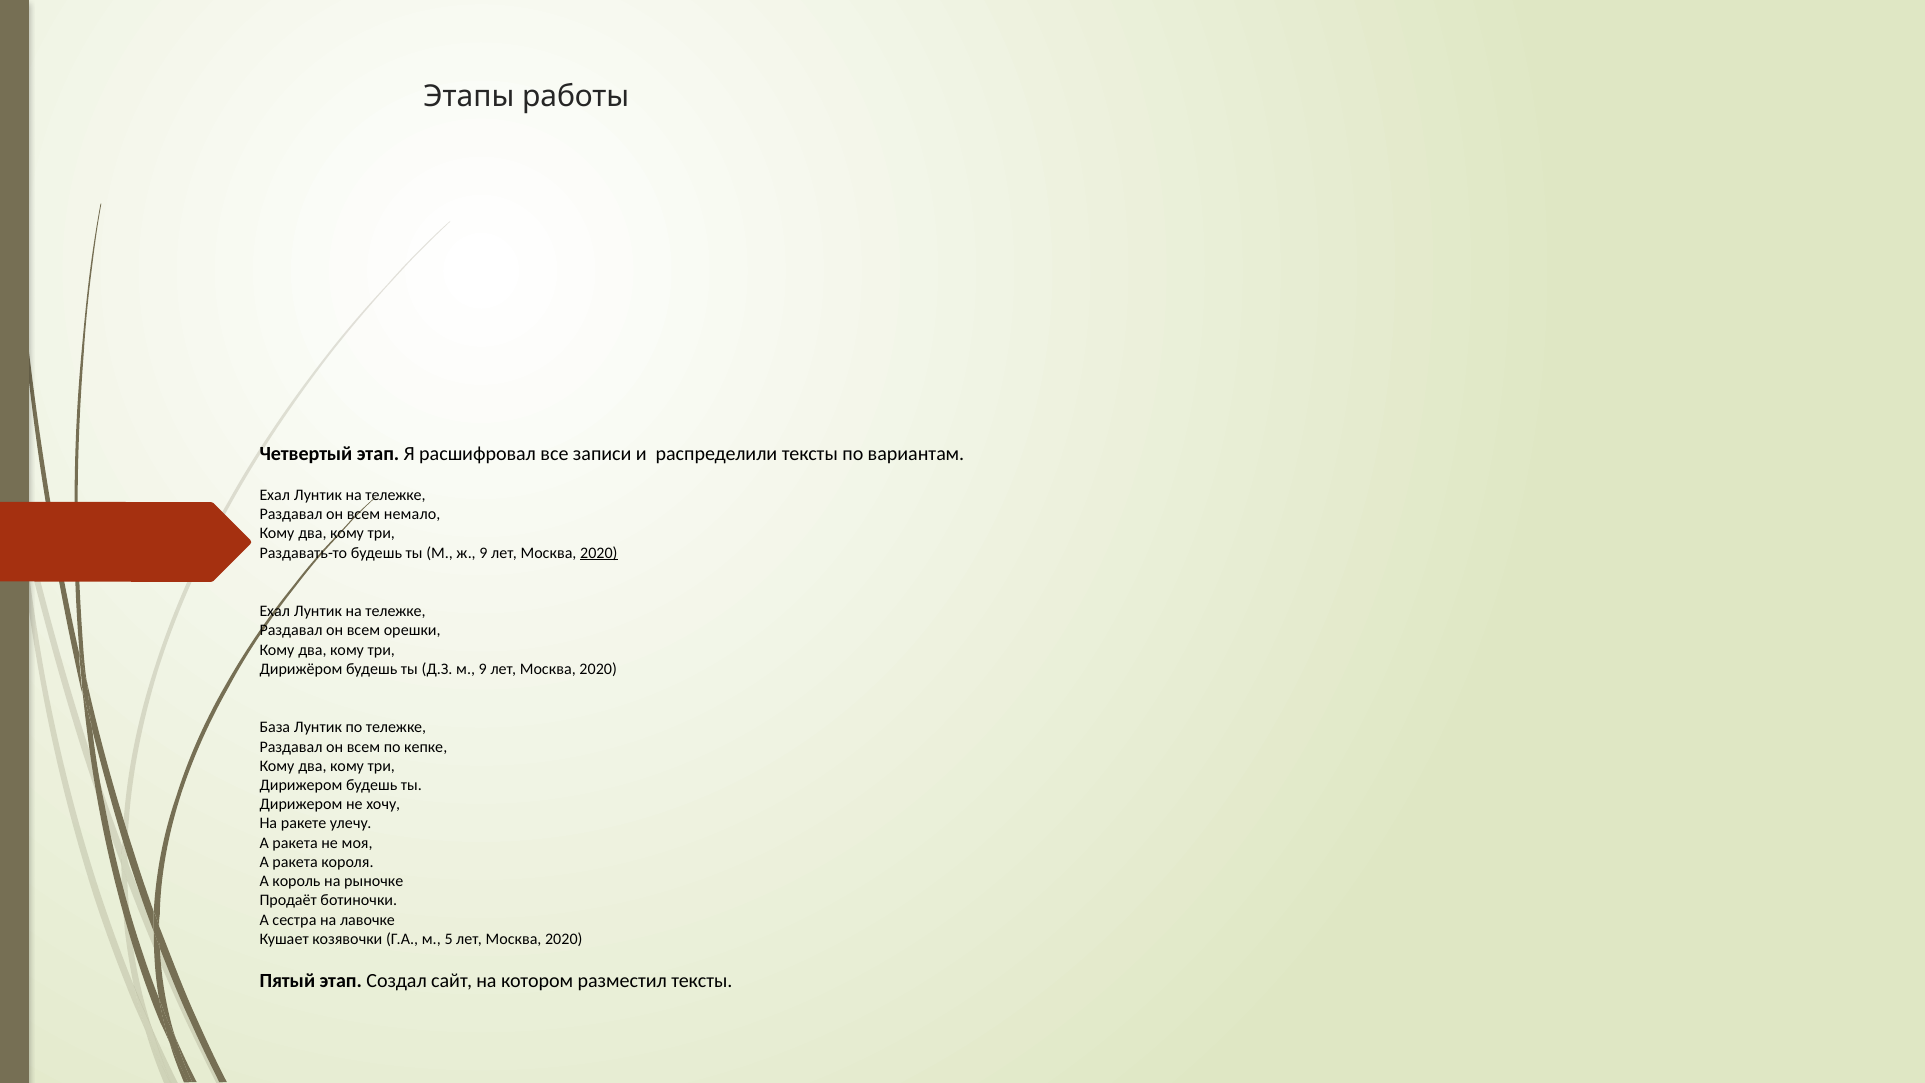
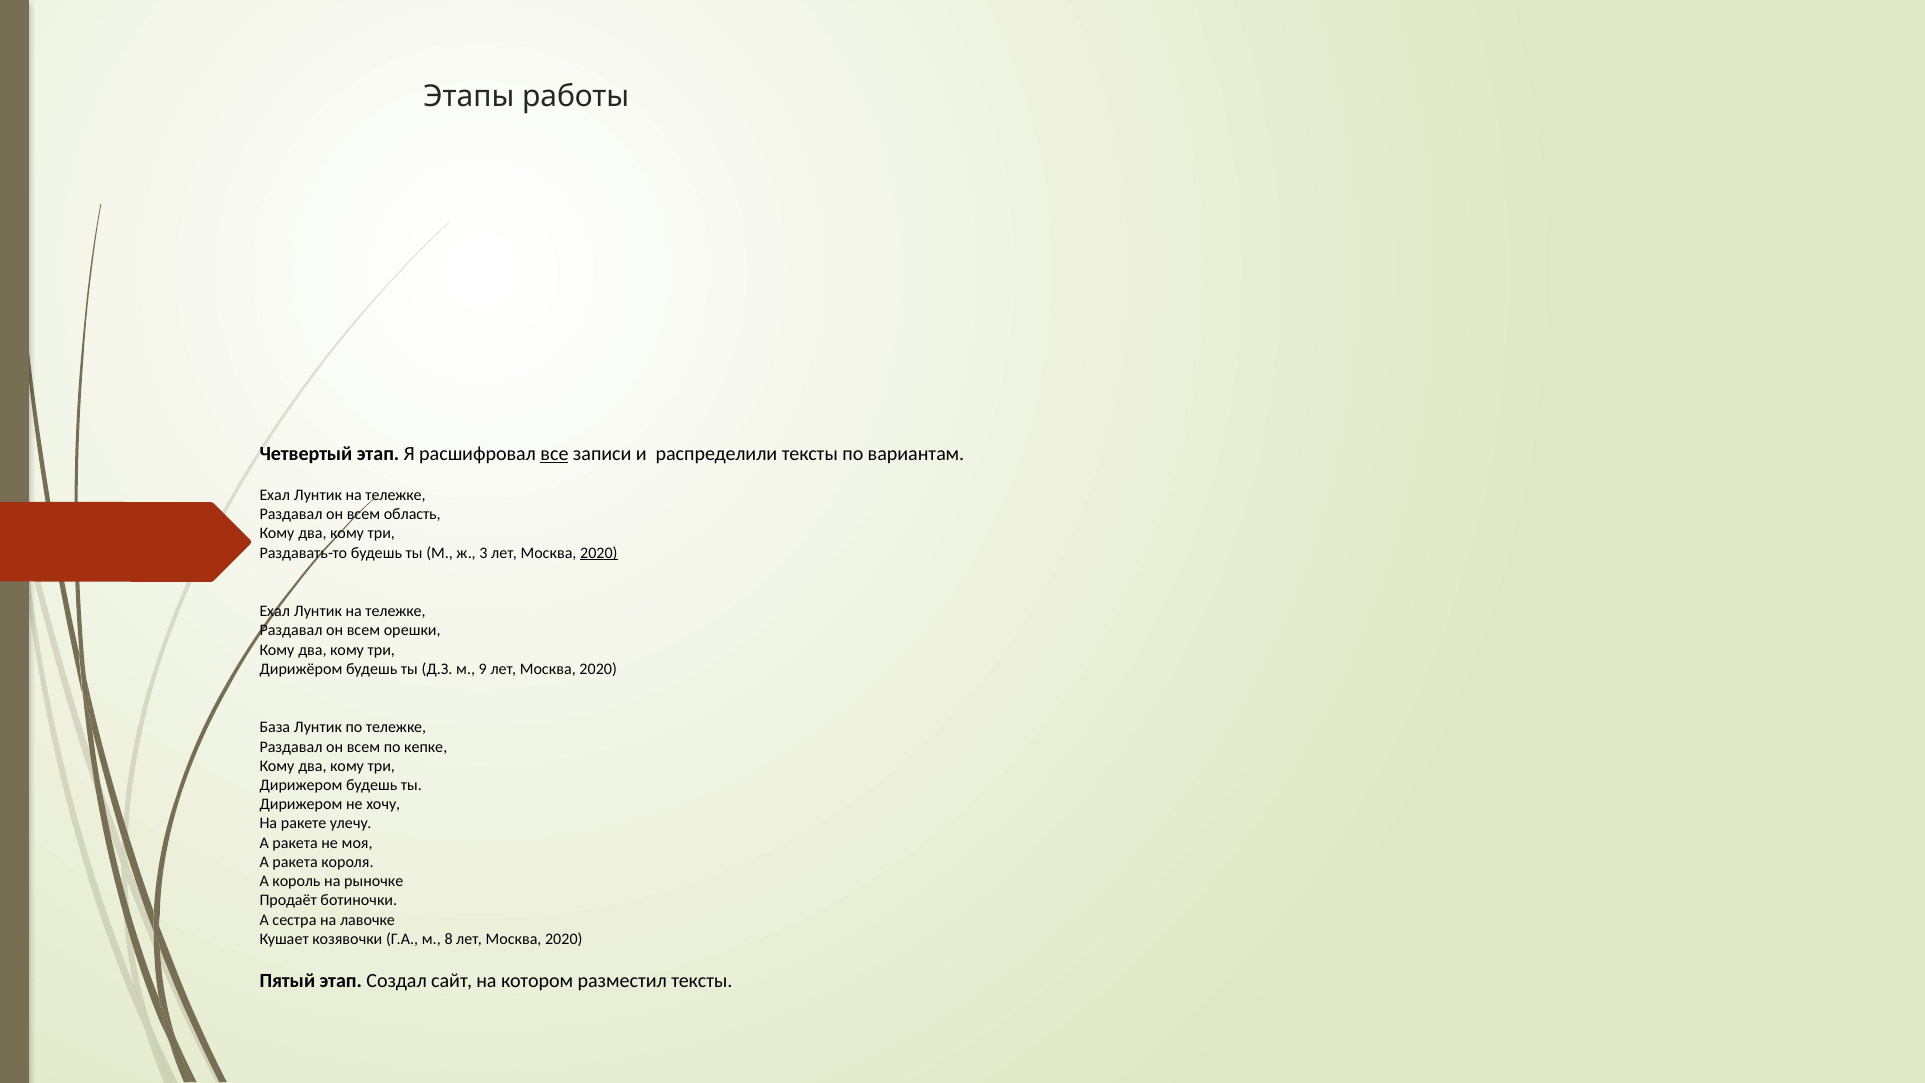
все underline: none -> present
немало: немало -> область
ж 9: 9 -> 3
5: 5 -> 8
